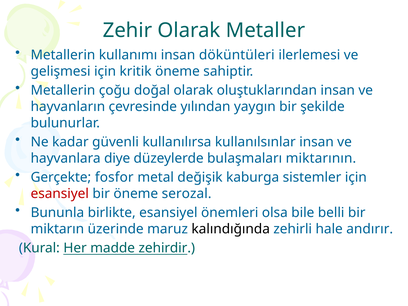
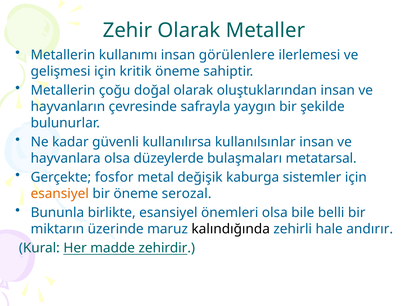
döküntüleri: döküntüleri -> görülenlere
yılından: yılından -> safrayla
hayvanlara diye: diye -> olsa
miktarının: miktarının -> metatarsal
esansiyel at (60, 194) colour: red -> orange
